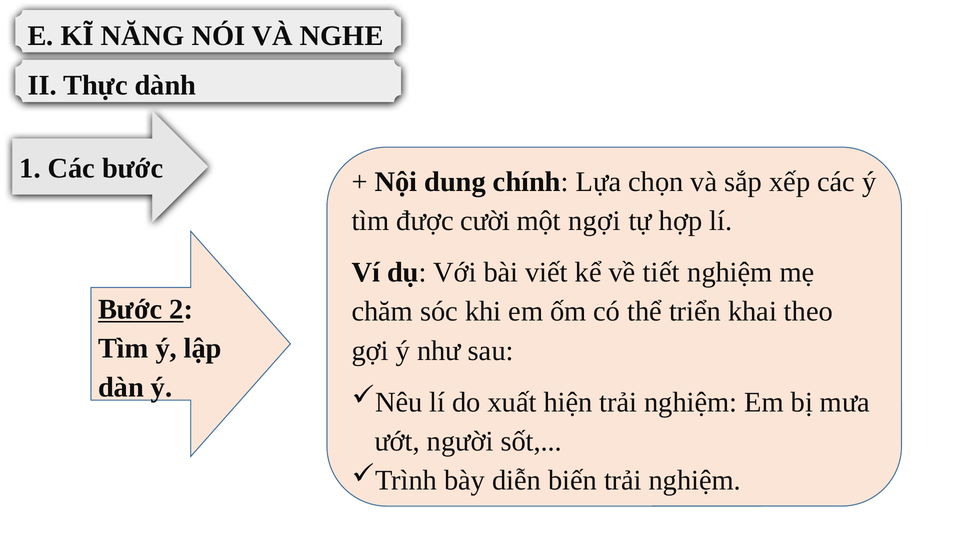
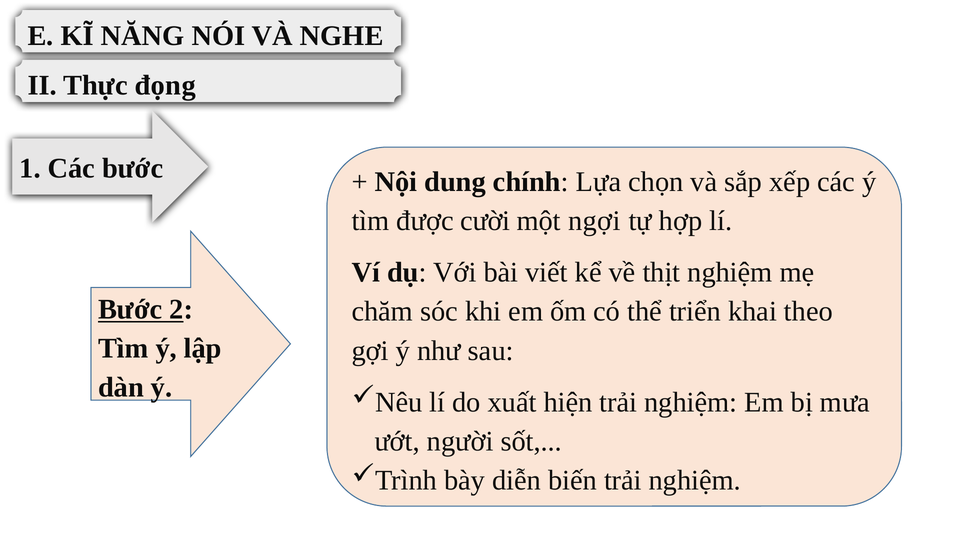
dành: dành -> đọng
tiết: tiết -> thịt
